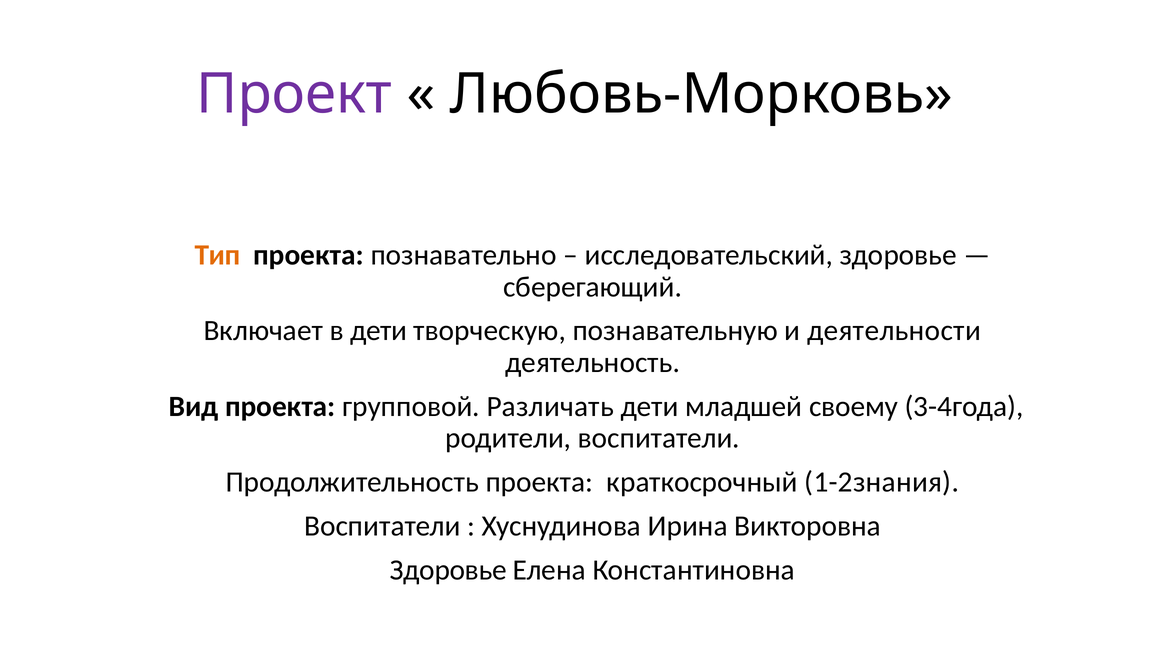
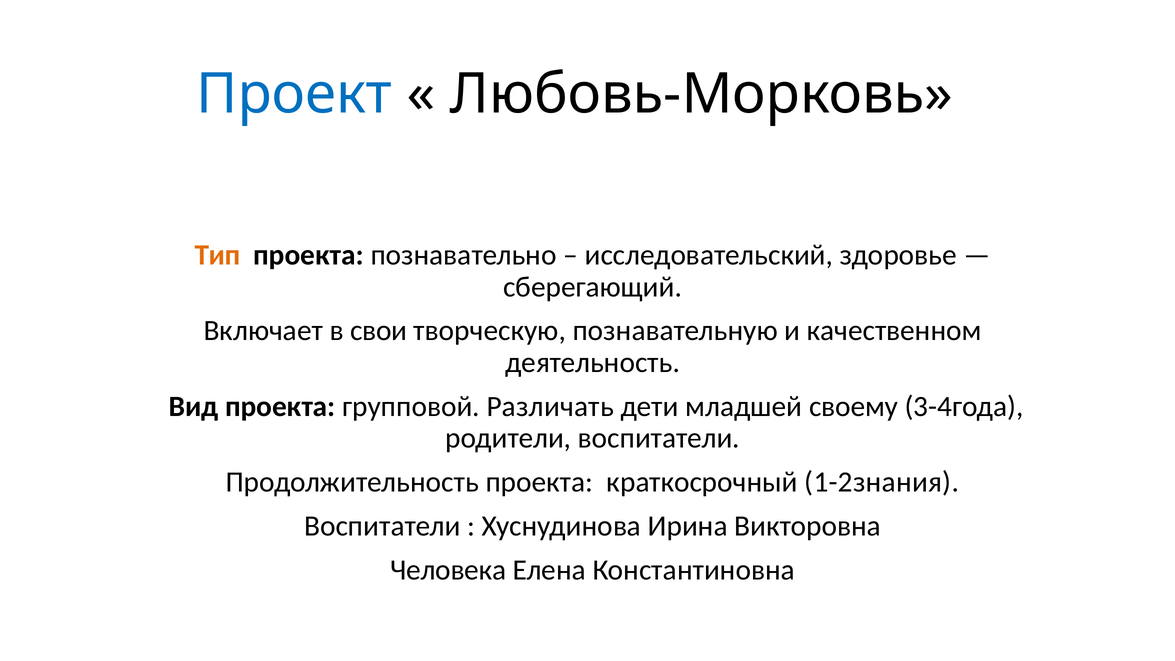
Проект colour: purple -> blue
в дети: дети -> свои
деятельности: деятельности -> качественном
Здоровье at (448, 570): Здоровье -> Человека
